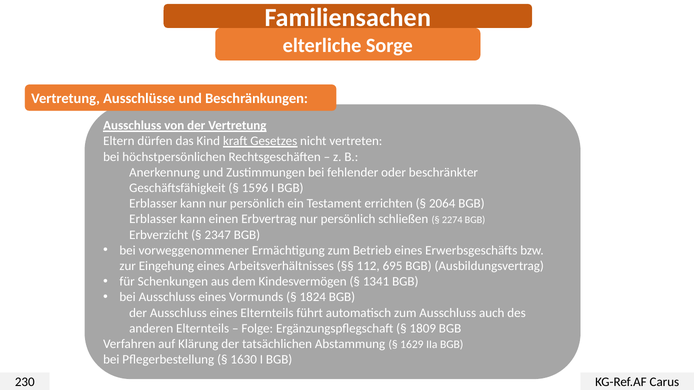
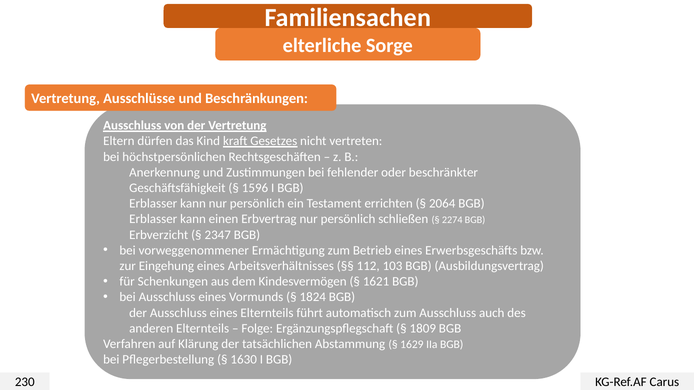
695: 695 -> 103
1341: 1341 -> 1621
